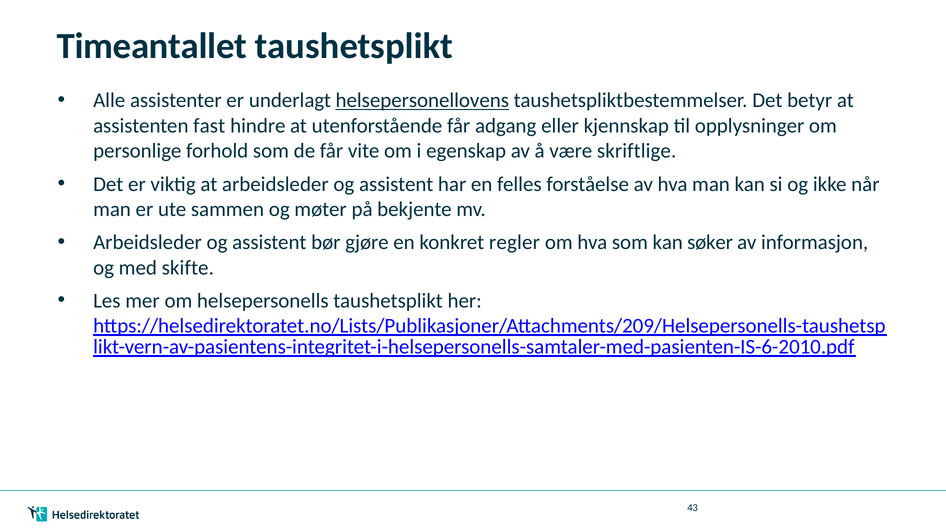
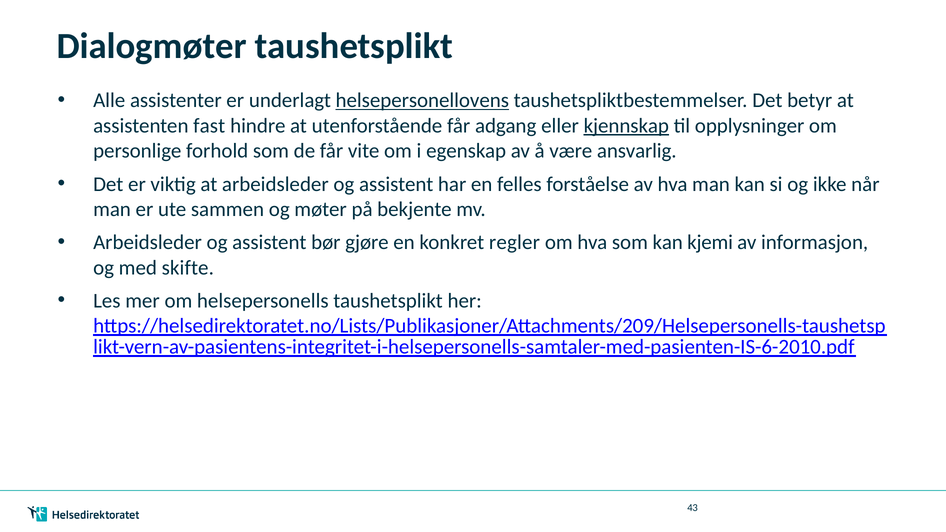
Timeantallet: Timeantallet -> Dialogmøter
kjennskap underline: none -> present
skriftlige: skriftlige -> ansvarlig
søker: søker -> kjemi
